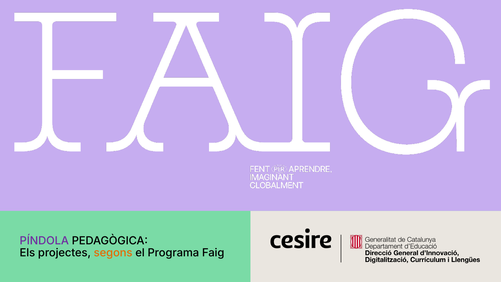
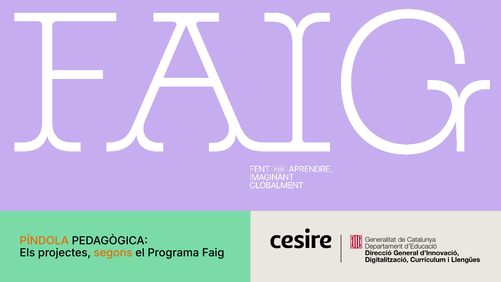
PÍNDOLA colour: purple -> orange
